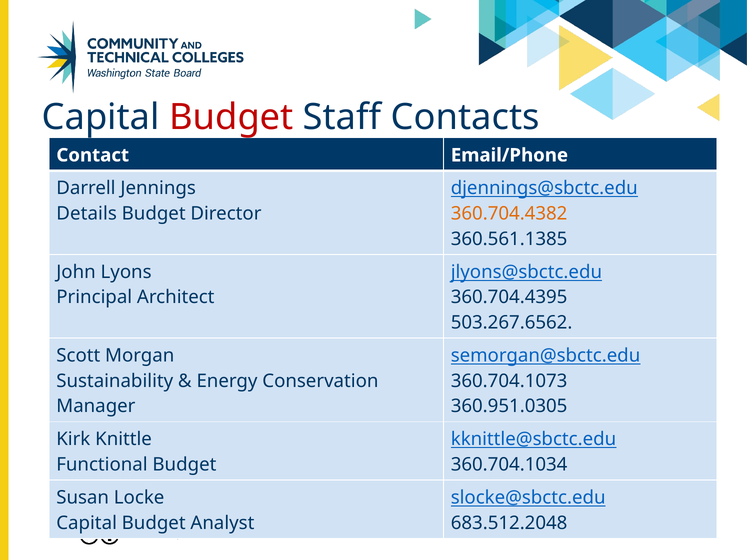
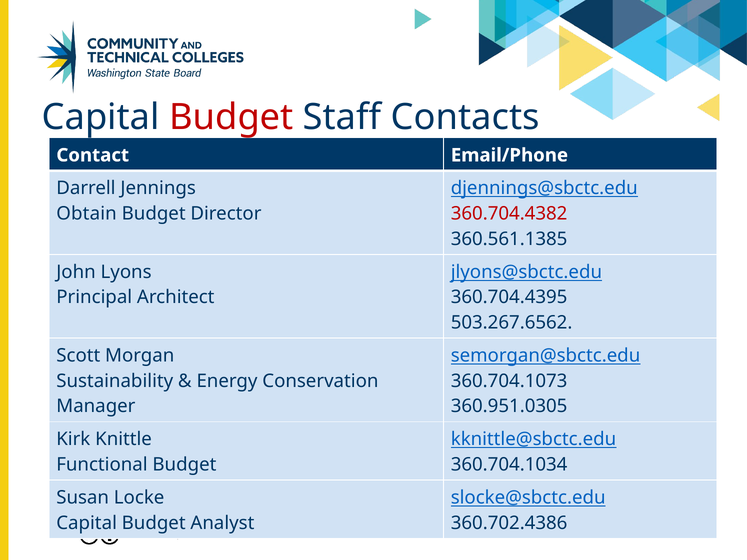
Details: Details -> Obtain
360.704.4382 colour: orange -> red
683.512.2048: 683.512.2048 -> 360.702.4386
